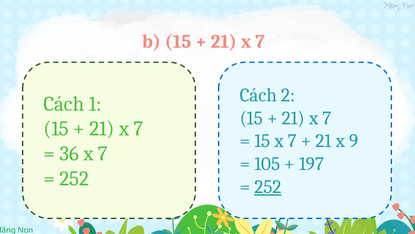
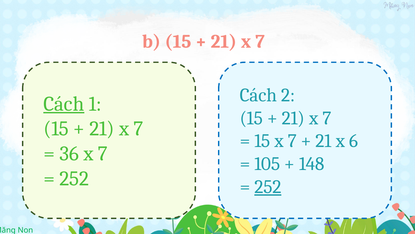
Cách at (64, 104) underline: none -> present
9: 9 -> 6
197: 197 -> 148
